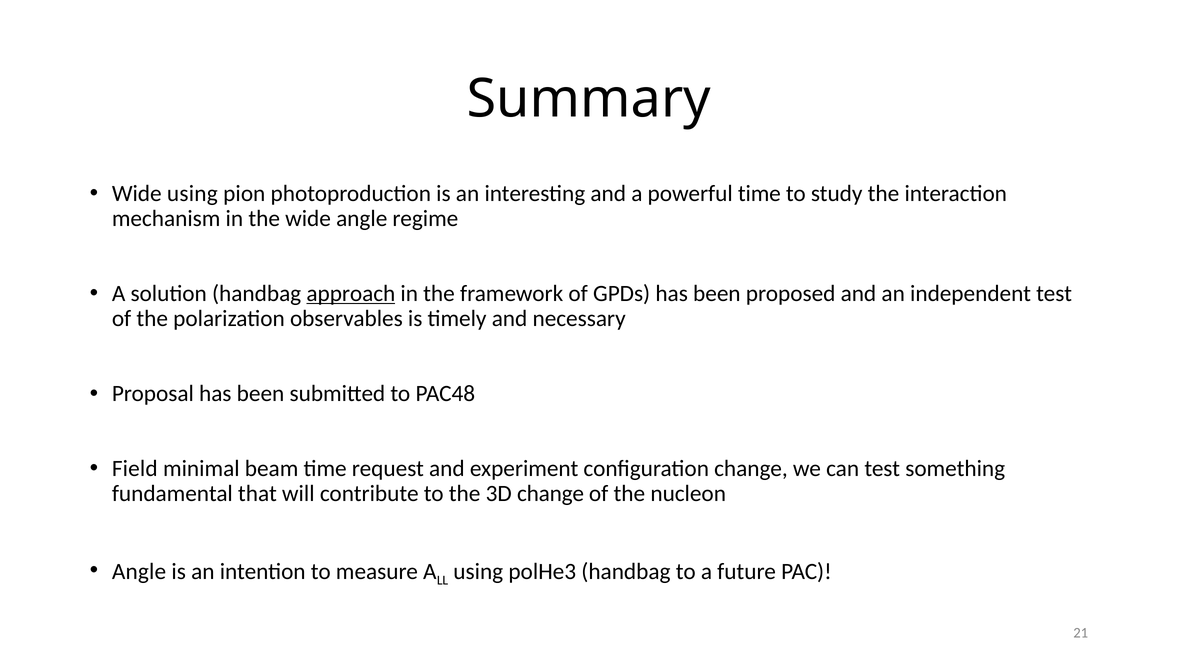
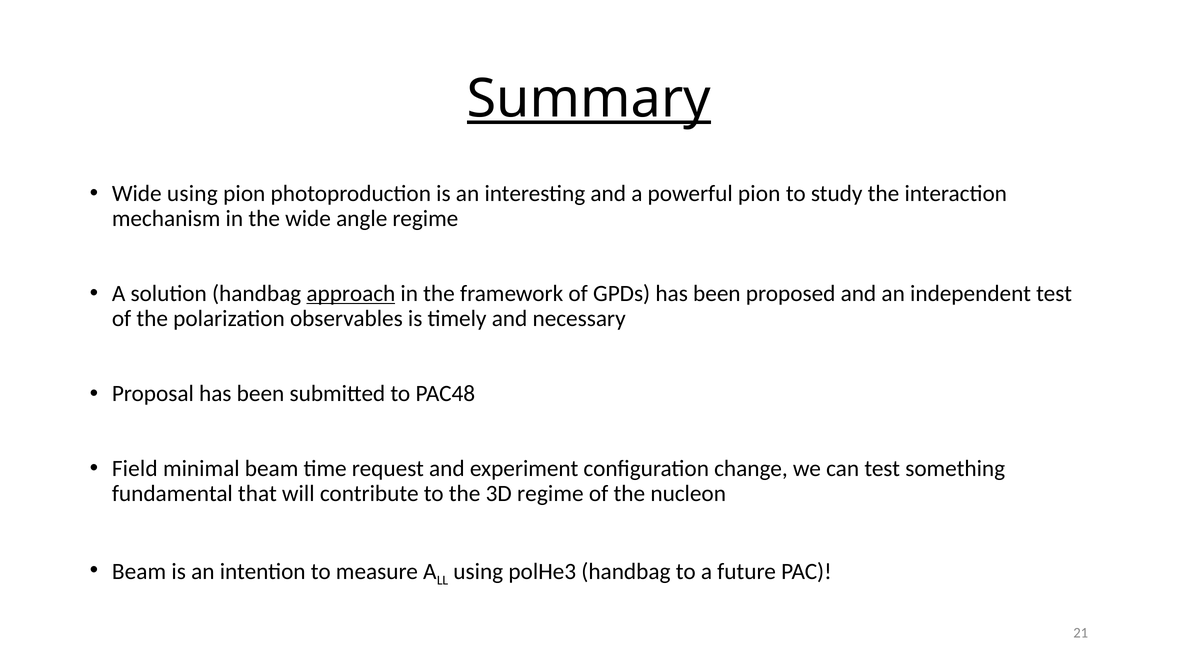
Summary underline: none -> present
powerful time: time -> pion
3D change: change -> regime
Angle at (139, 571): Angle -> Beam
